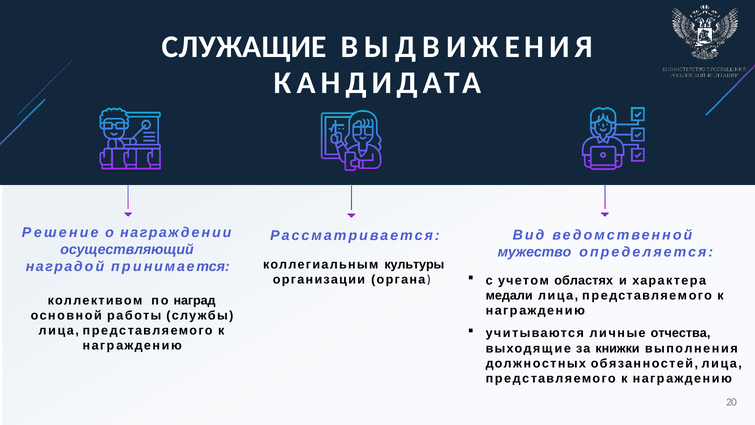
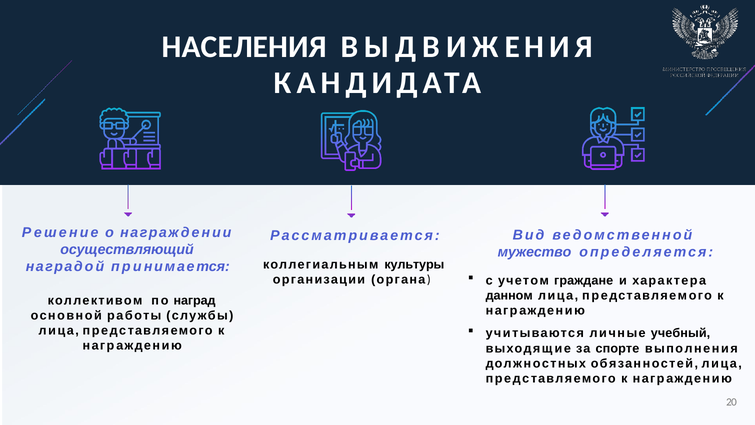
СЛУЖАЩИЕ: СЛУЖАЩИЕ -> НАСЕЛЕНИЯ
областях: областях -> граждане
медали: медали -> данном
отчества: отчества -> учебный
книжки: книжки -> спорте
